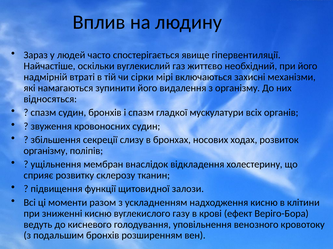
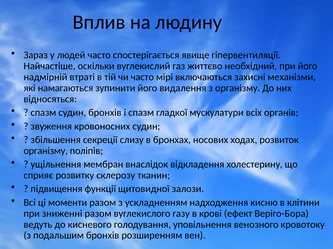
чи сірки: сірки -> часто
зниженні кисню: кисню -> разом
